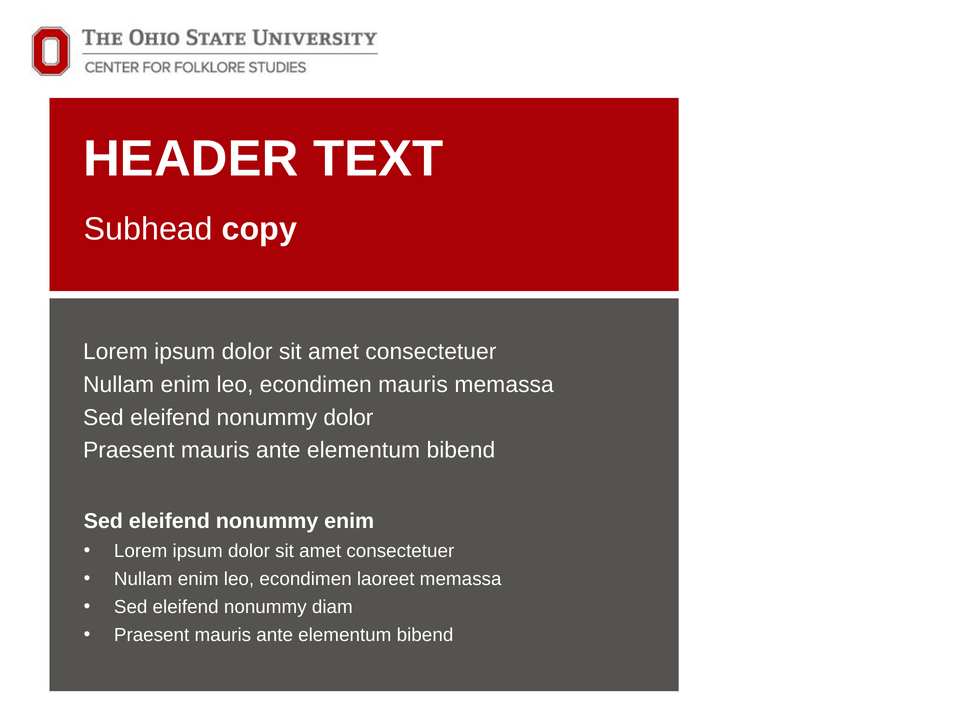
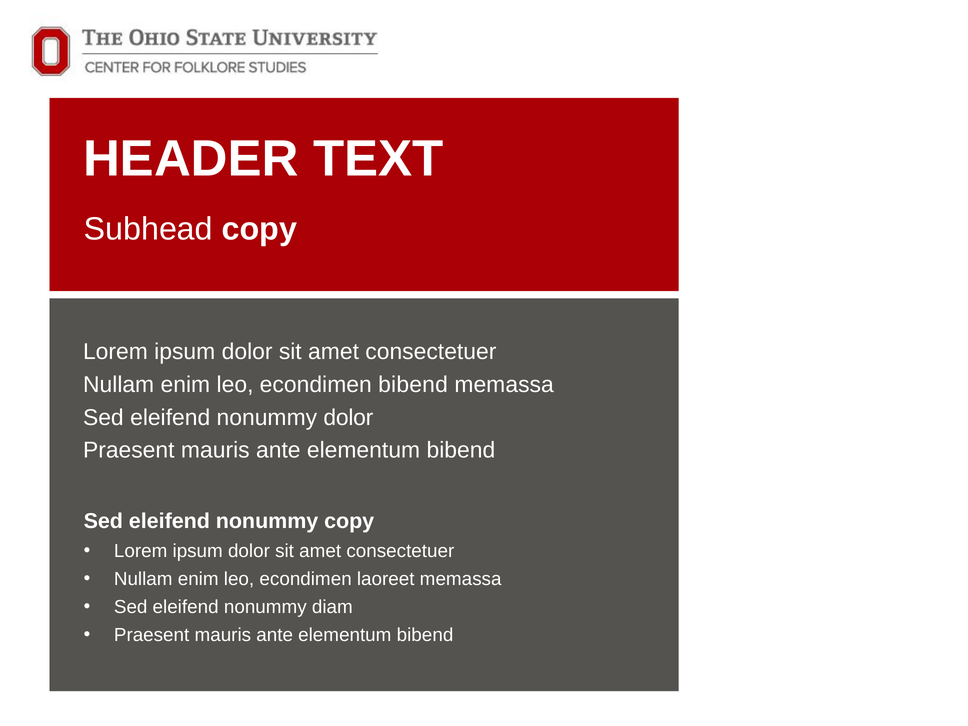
econdimen mauris: mauris -> bibend
nonummy enim: enim -> copy
